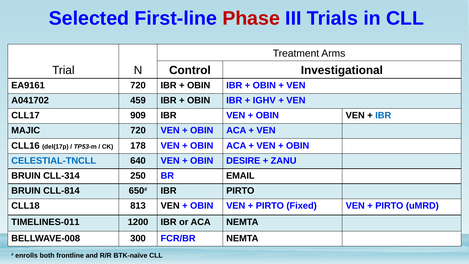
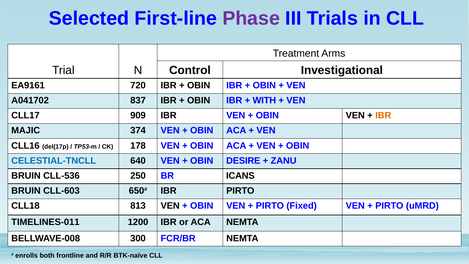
Phase colour: red -> purple
459: 459 -> 837
IGHV: IGHV -> WITH
IBR at (383, 115) colour: blue -> orange
MAJIC 720: 720 -> 374
CLL-314: CLL-314 -> CLL-536
EMAIL: EMAIL -> ICANS
CLL-814: CLL-814 -> CLL-603
